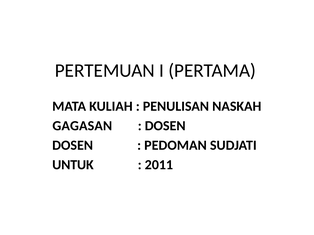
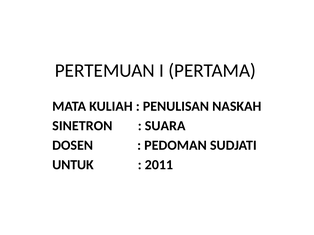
GAGASAN: GAGASAN -> SINETRON
DOSEN at (165, 126): DOSEN -> SUARA
